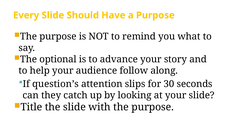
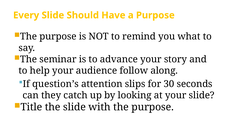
optional: optional -> seminar
